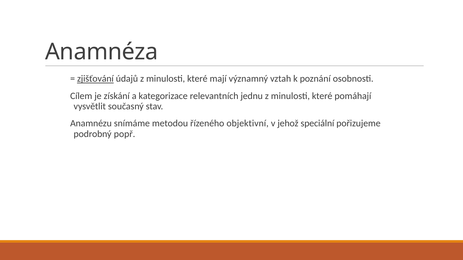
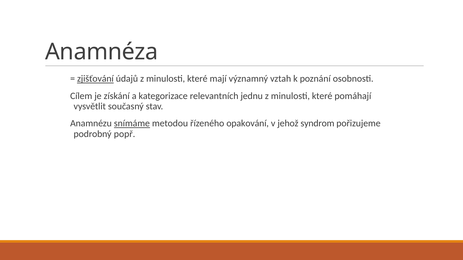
snímáme underline: none -> present
objektivní: objektivní -> opakování
speciální: speciální -> syndrom
